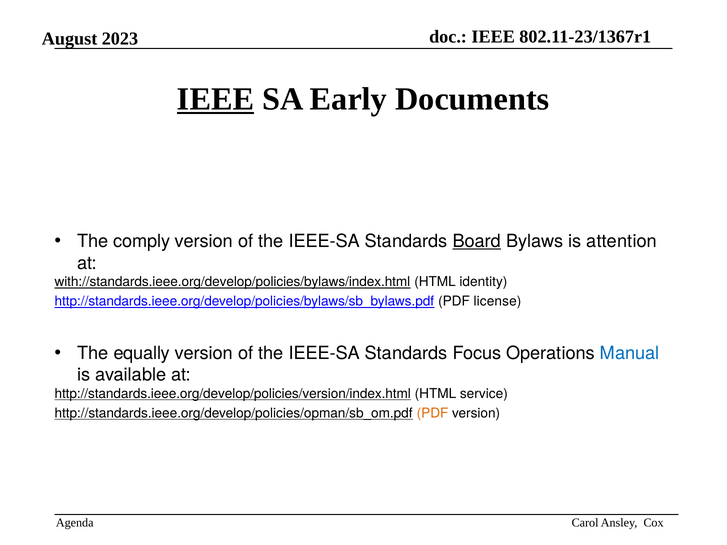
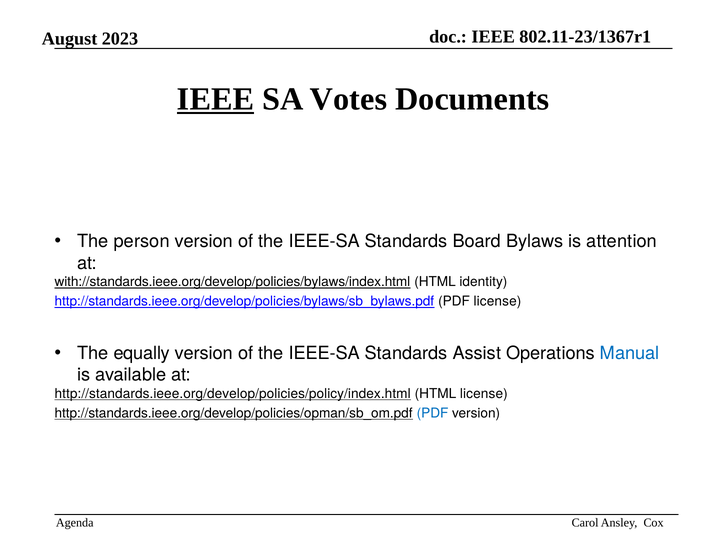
Early: Early -> Votes
comply: comply -> person
Board underline: present -> none
Focus: Focus -> Assist
http://standards.ieee.org/develop/policies/version/index.html: http://standards.ieee.org/develop/policies/version/index.html -> http://standards.ieee.org/develop/policies/policy/index.html
HTML service: service -> license
PDF at (433, 413) colour: orange -> blue
